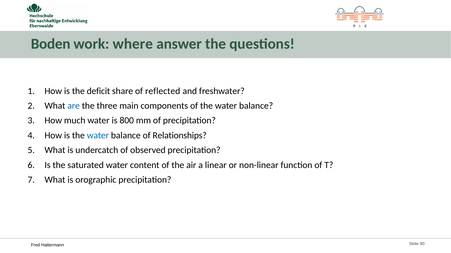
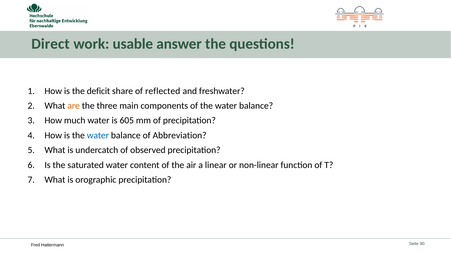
Boden: Boden -> Direct
where: where -> usable
are colour: blue -> orange
800: 800 -> 605
Relationships: Relationships -> Abbreviation
